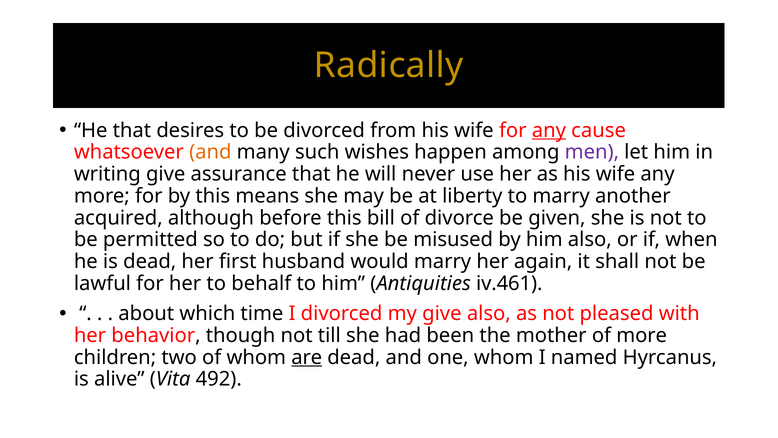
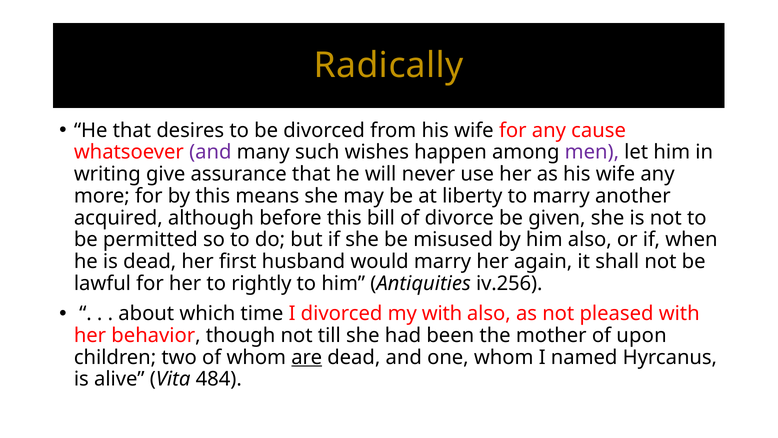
any at (549, 130) underline: present -> none
and at (210, 152) colour: orange -> purple
behalf: behalf -> rightly
iv.461: iv.461 -> iv.256
my give: give -> with
of more: more -> upon
492: 492 -> 484
